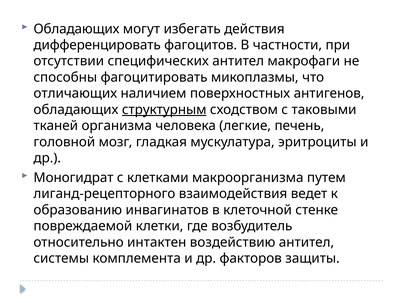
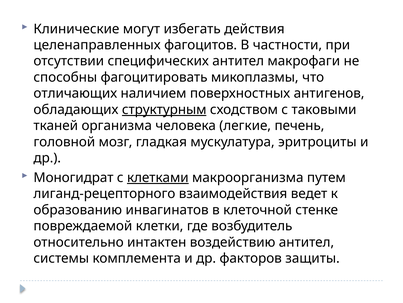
Обладающих at (77, 29): Обладающих -> Клинические
дифференцировать: дифференцировать -> целенаправленных
клетками underline: none -> present
